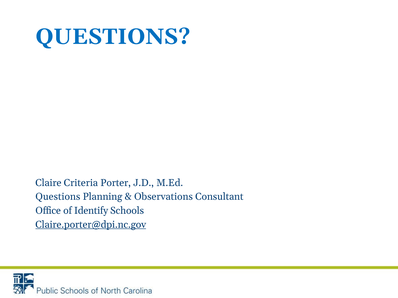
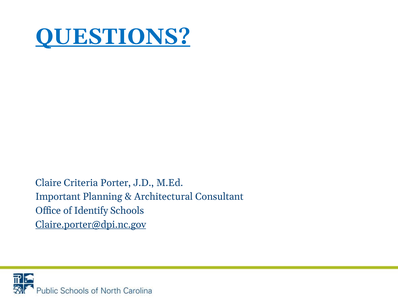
QUESTIONS at (113, 37) underline: none -> present
Questions at (58, 197): Questions -> Important
Observations: Observations -> Architectural
